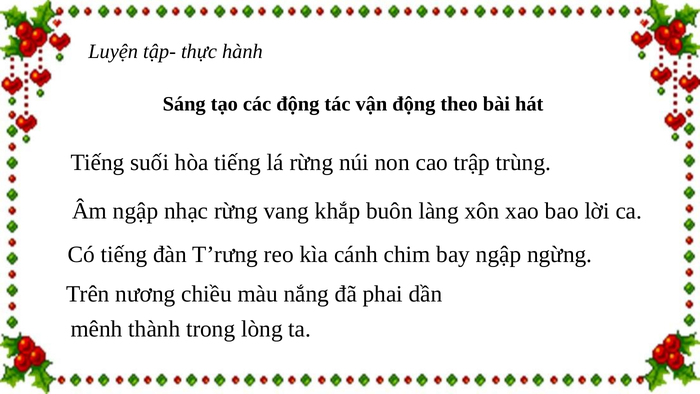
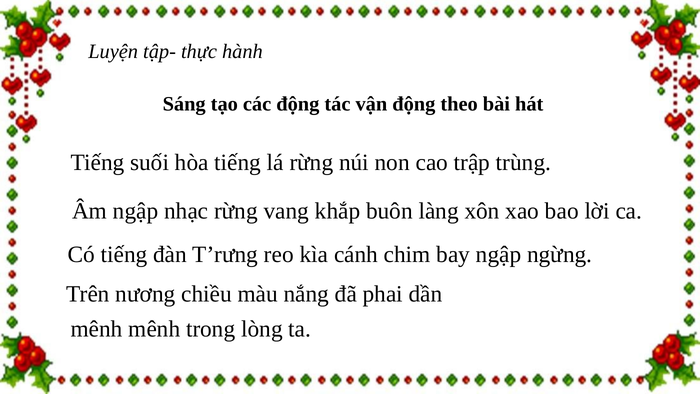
mênh thành: thành -> mênh
